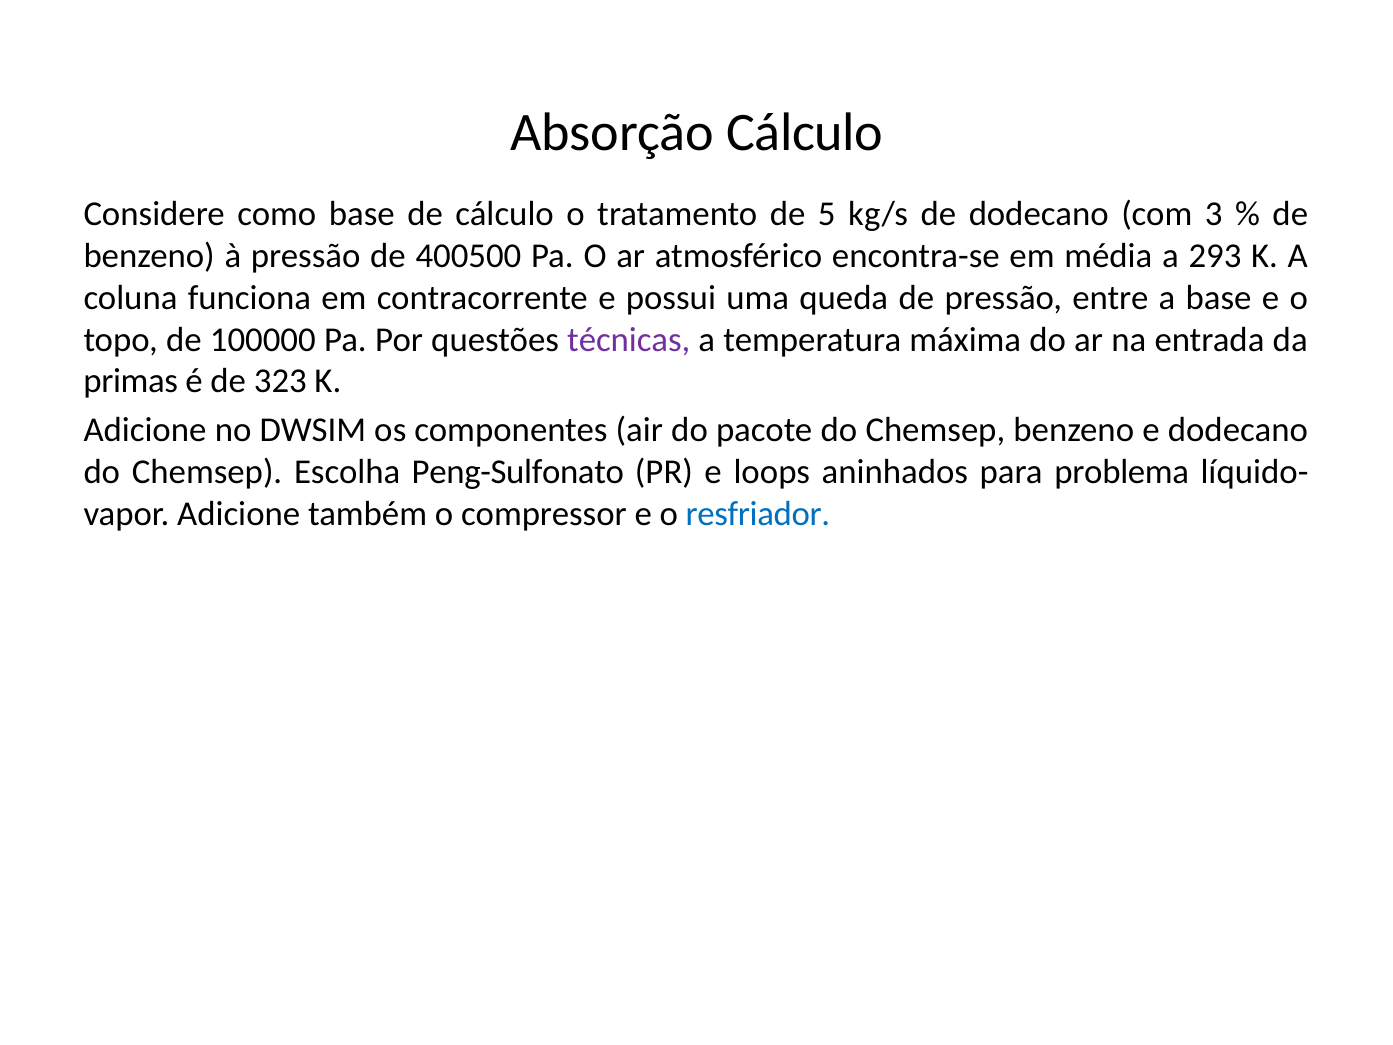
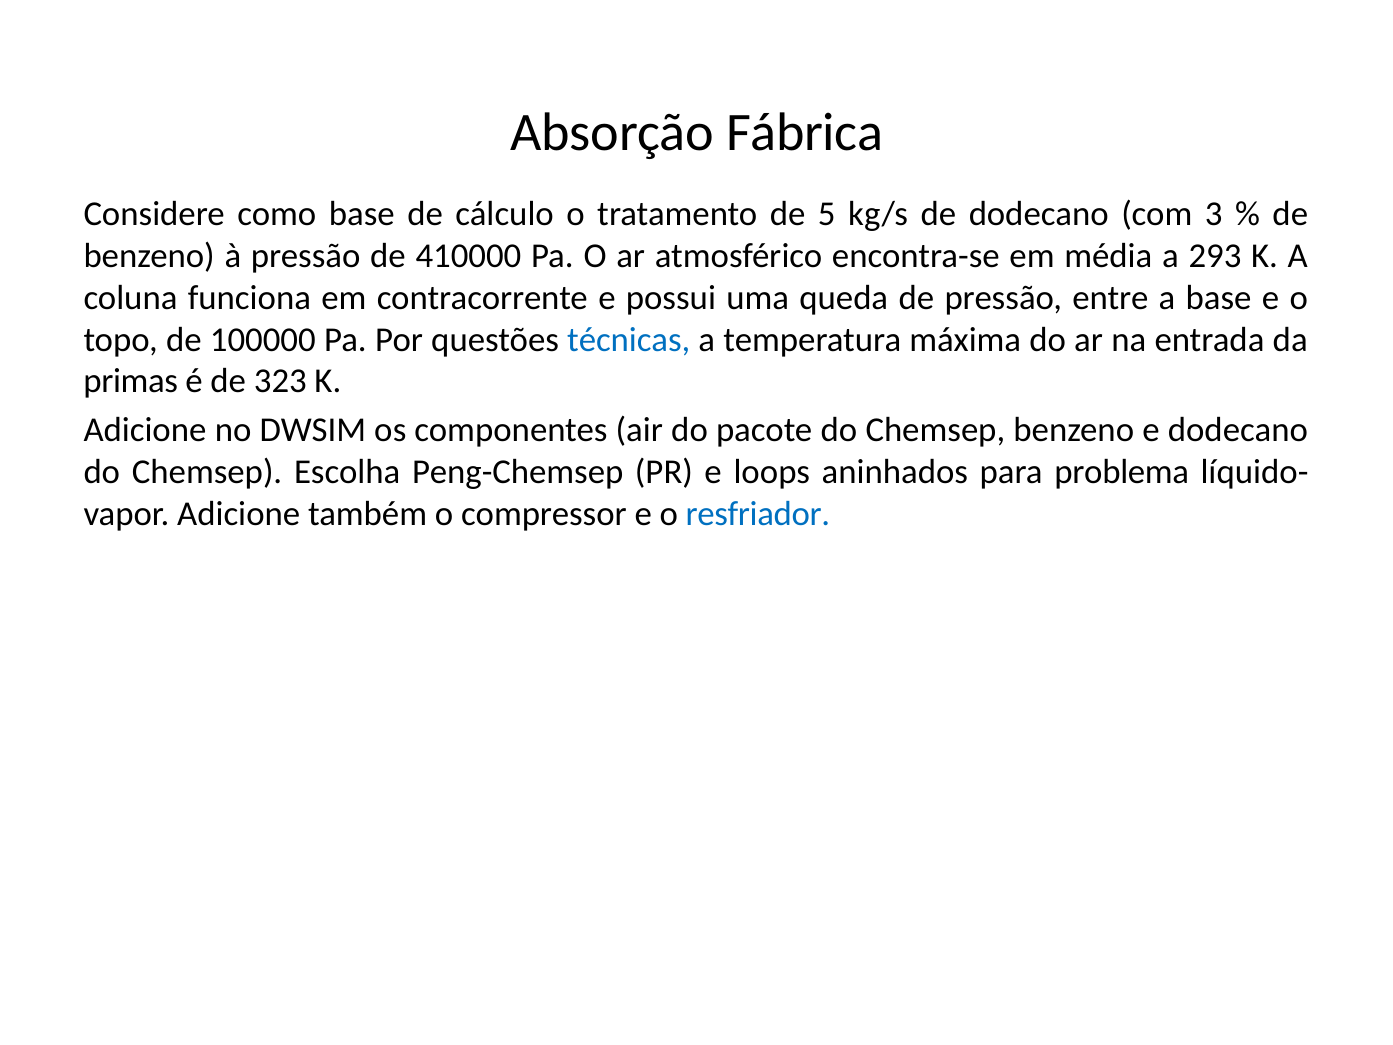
Absorção Cálculo: Cálculo -> Fábrica
400500: 400500 -> 410000
técnicas colour: purple -> blue
Peng-Sulfonato: Peng-Sulfonato -> Peng-Chemsep
